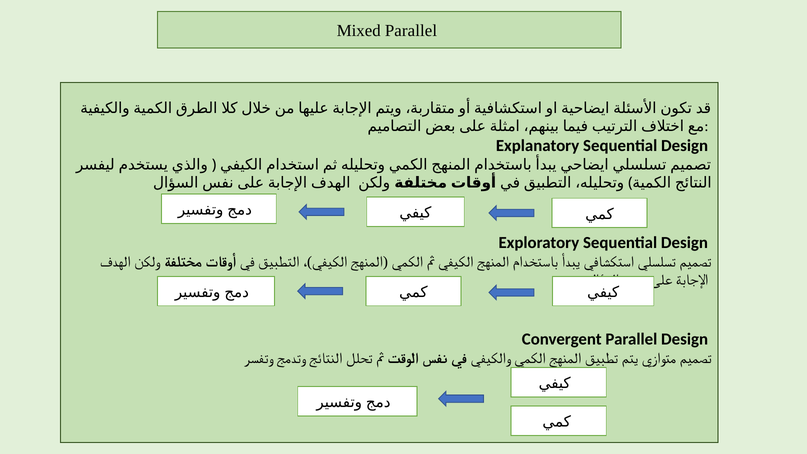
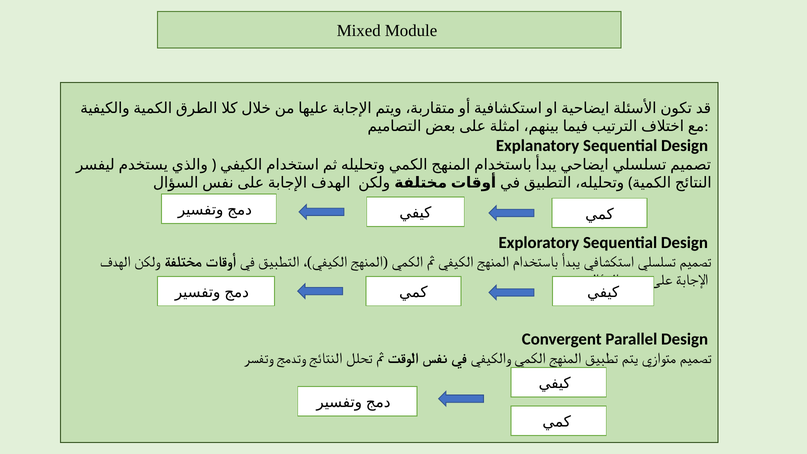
Mixed Parallel: Parallel -> Module
